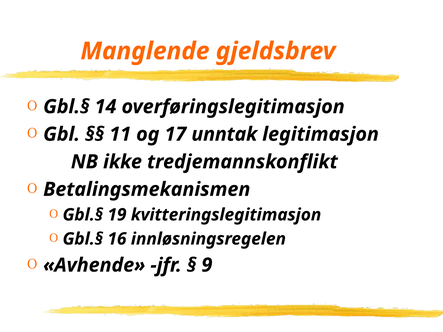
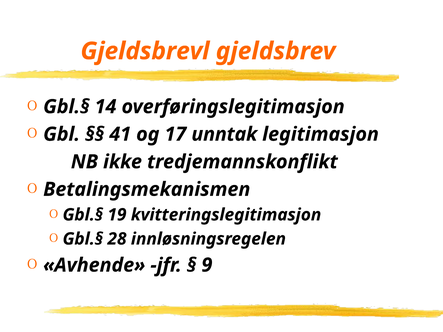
Manglende: Manglende -> Gjeldsbrevl
11: 11 -> 41
16: 16 -> 28
